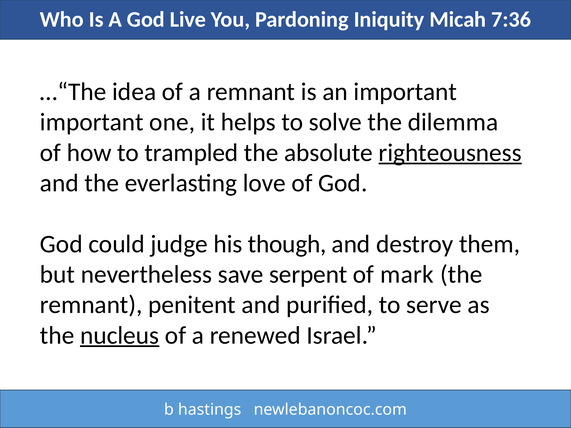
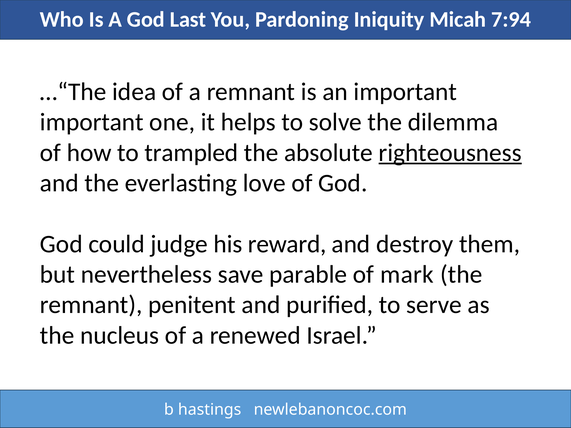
Live: Live -> Last
7:36: 7:36 -> 7:94
though: though -> reward
serpent: serpent -> parable
nucleus underline: present -> none
